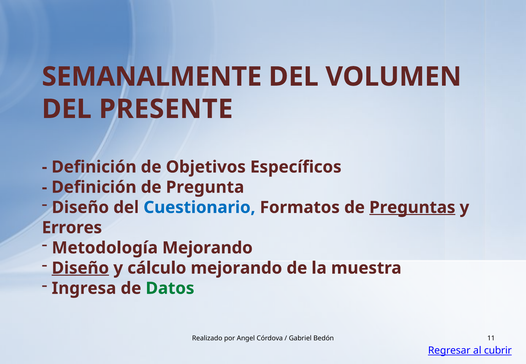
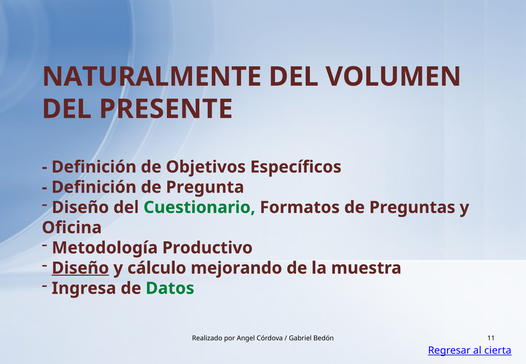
SEMANALMENTE: SEMANALMENTE -> NATURALMENTE
Cuestionario colour: blue -> green
Preguntas underline: present -> none
Errores: Errores -> Oficina
Metodología Mejorando: Mejorando -> Productivo
cubrir: cubrir -> cierta
